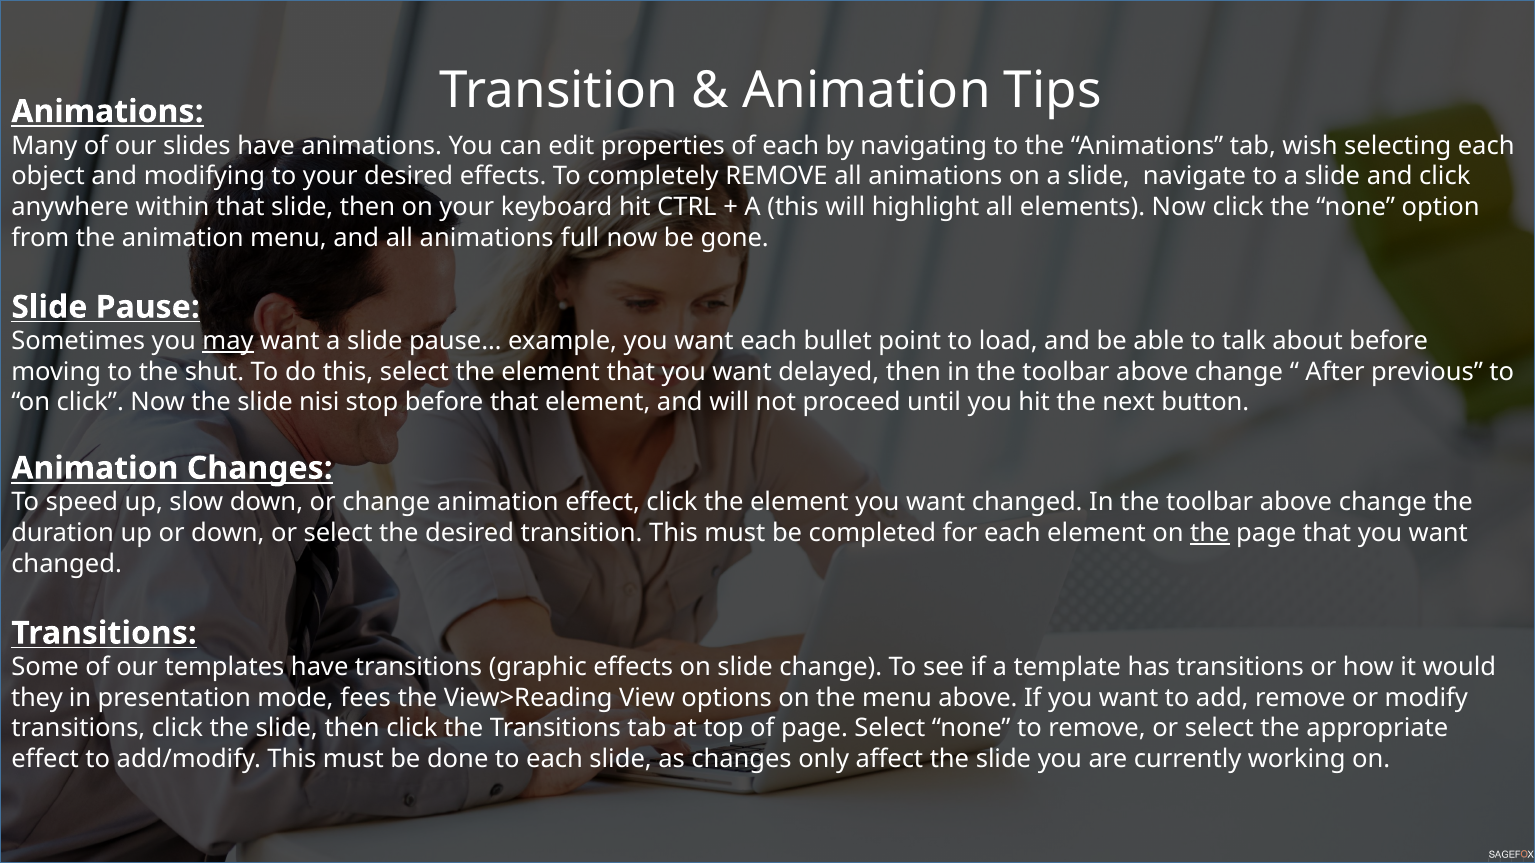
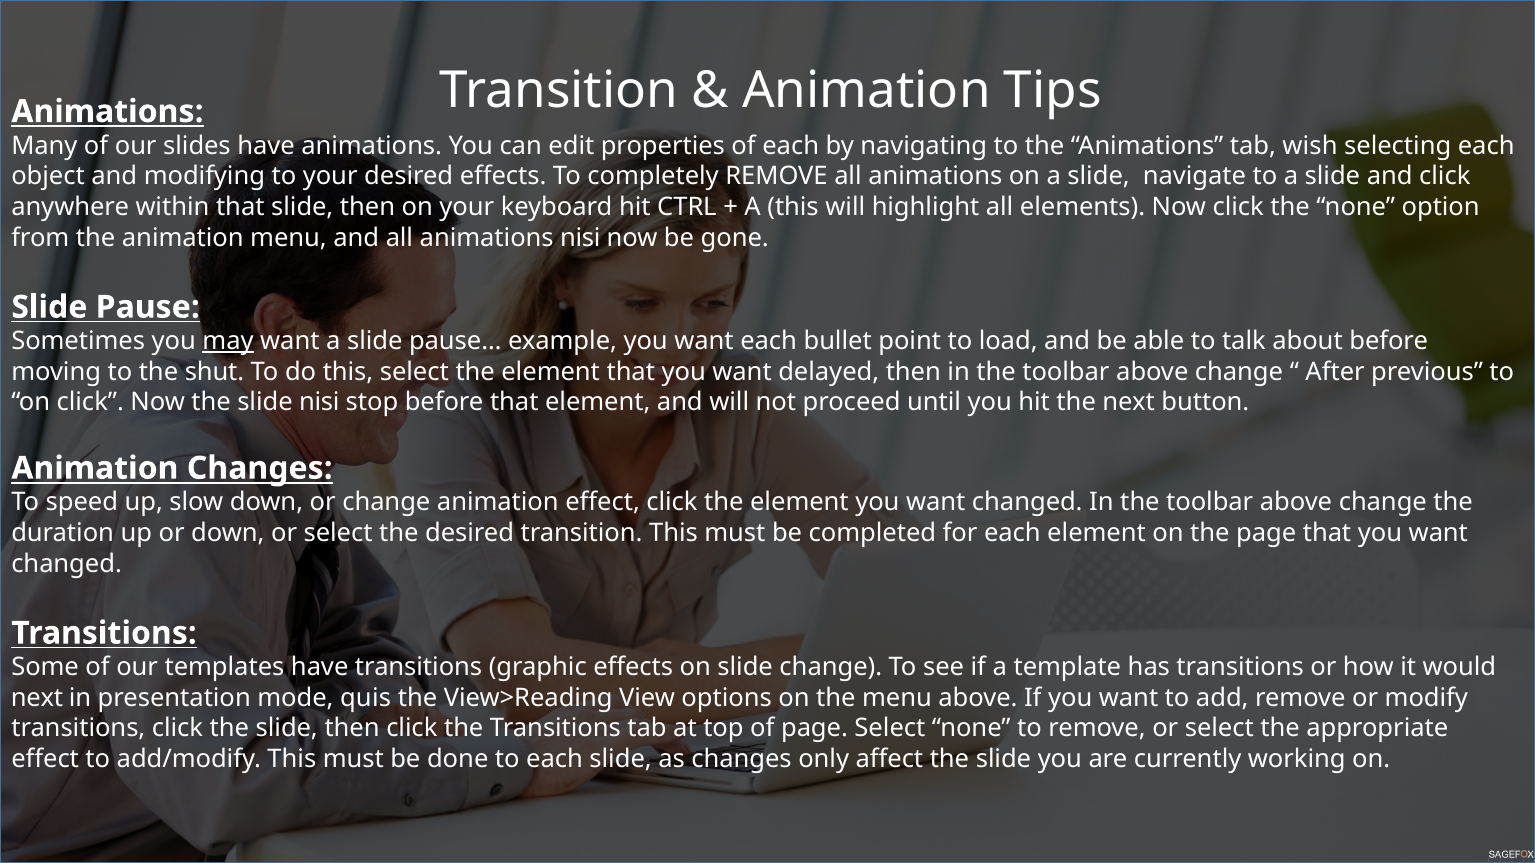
animations full: full -> nisi
the at (1210, 533) underline: present -> none
they at (37, 698): they -> next
fees: fees -> quis
